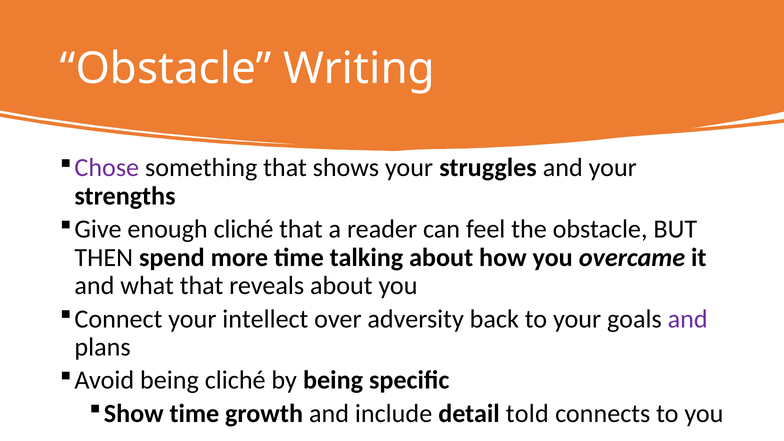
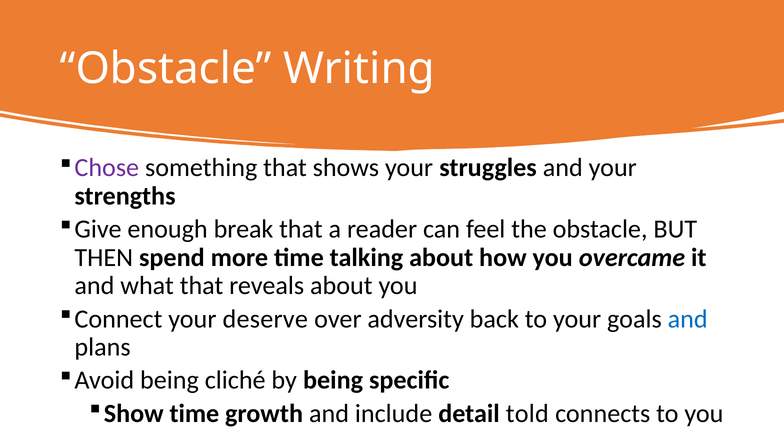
enough cliché: cliché -> break
intellect: intellect -> deserve
and at (688, 319) colour: purple -> blue
